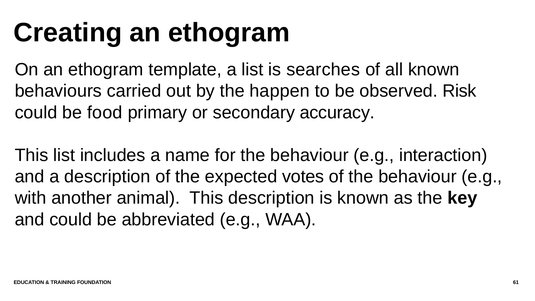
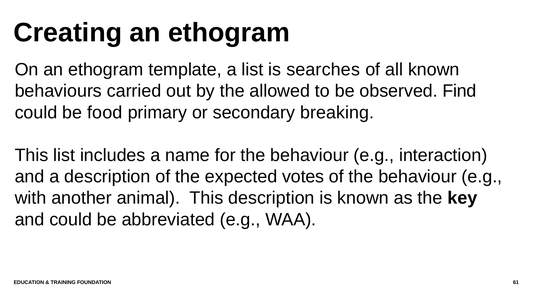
happen: happen -> allowed
Risk: Risk -> Find
accuracy: accuracy -> breaking
